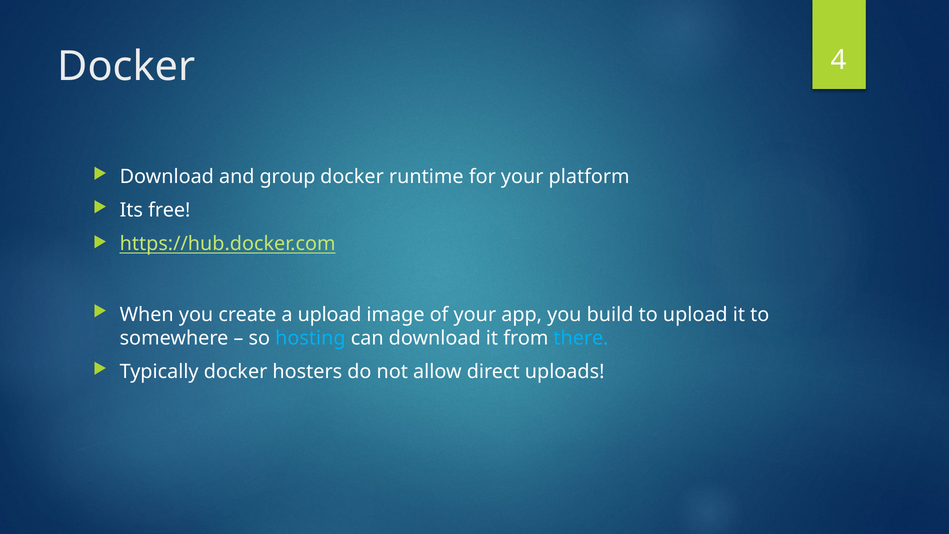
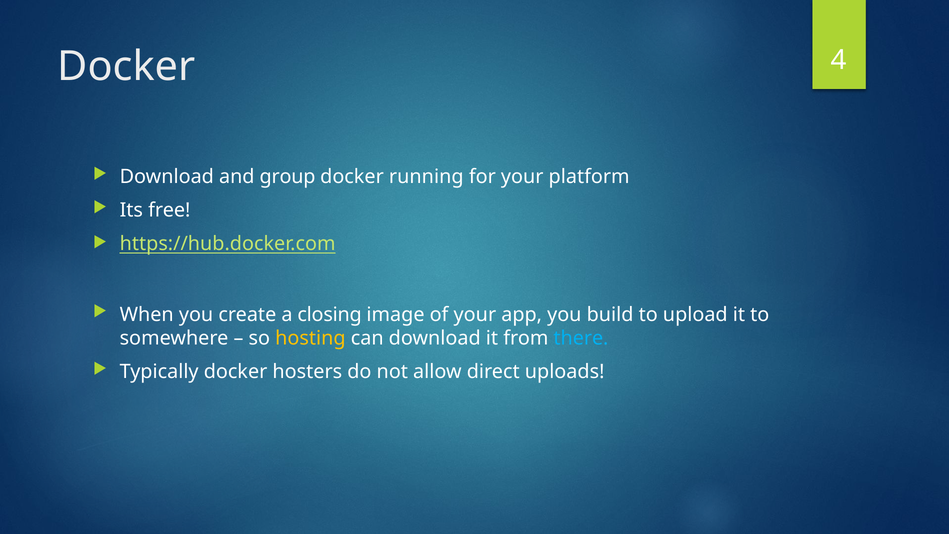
runtime: runtime -> running
a upload: upload -> closing
hosting colour: light blue -> yellow
